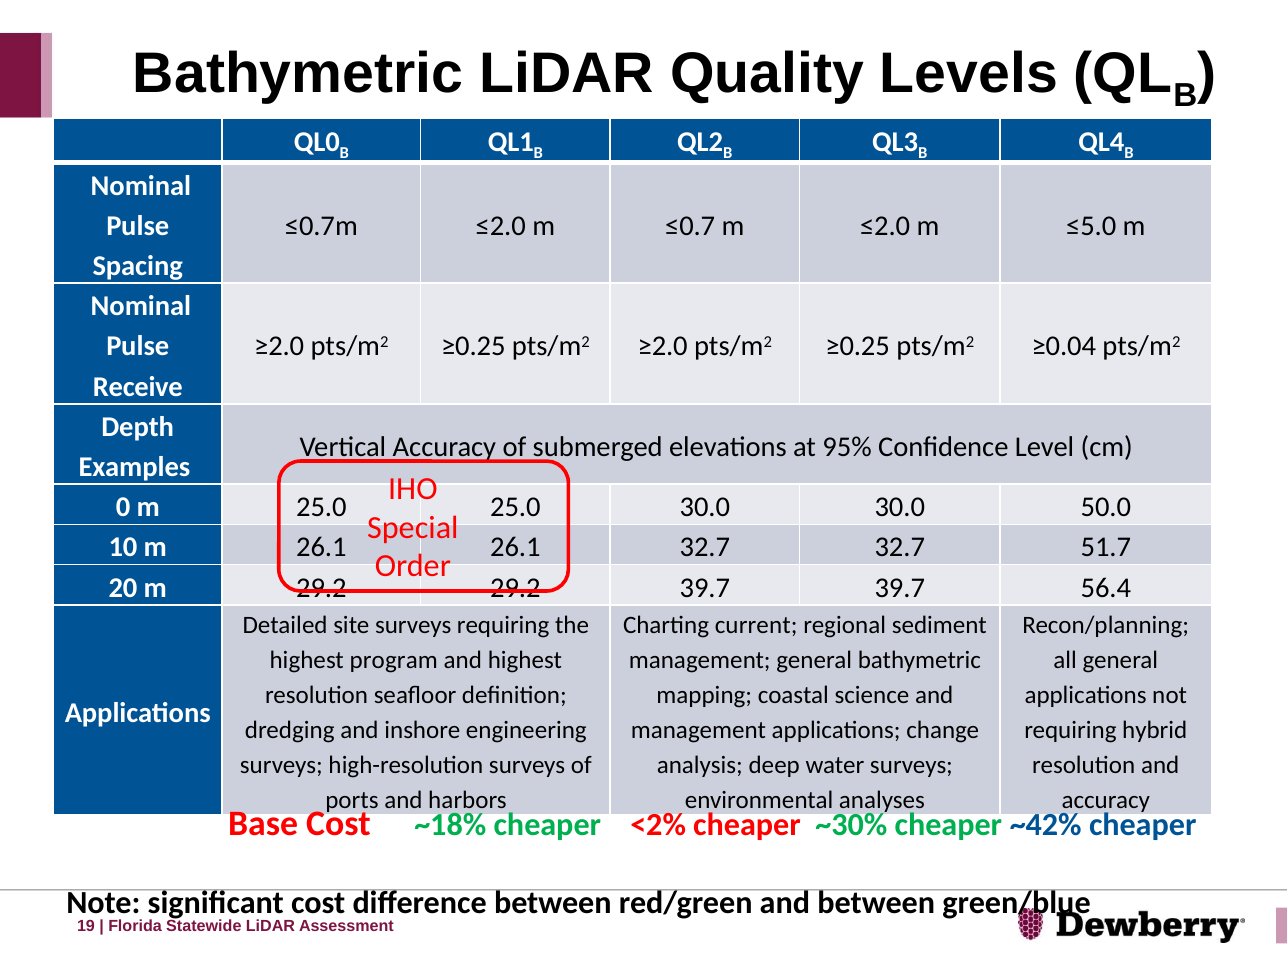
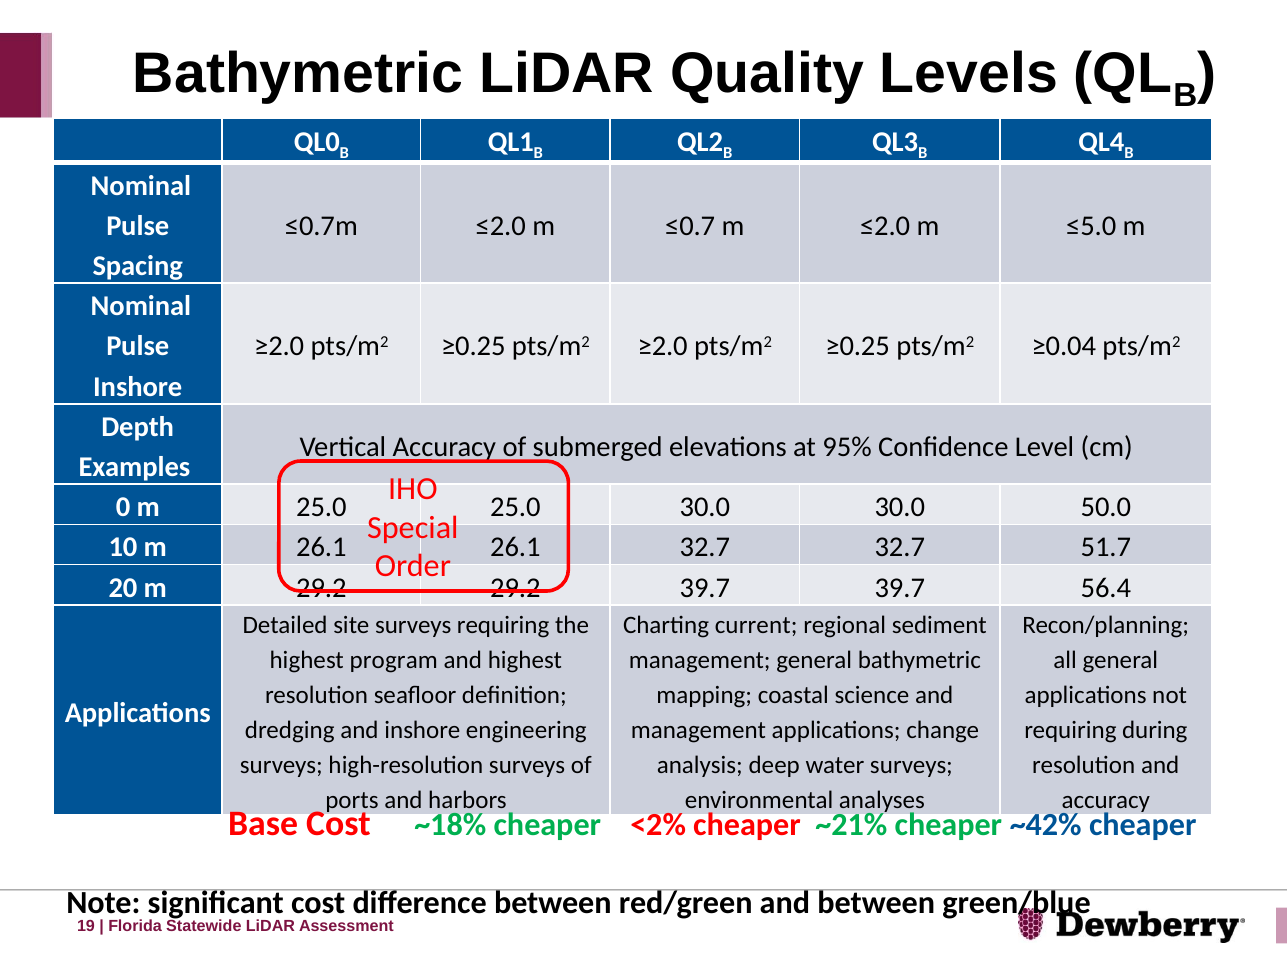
Receive at (138, 387): Receive -> Inshore
hybrid: hybrid -> during
~30%: ~30% -> ~21%
